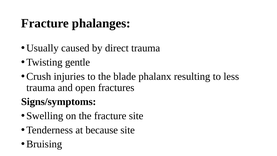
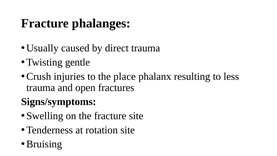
blade: blade -> place
because: because -> rotation
